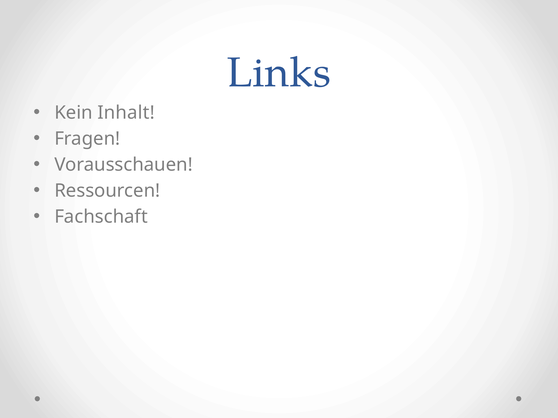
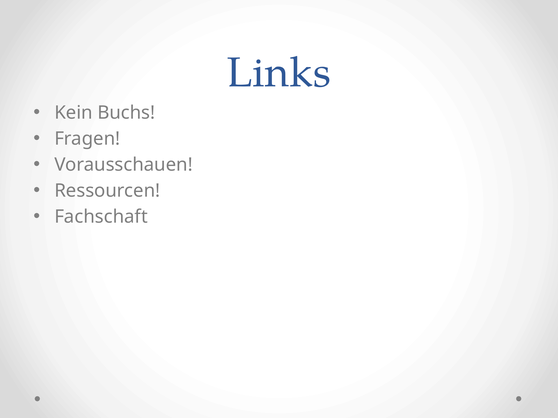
Inhalt: Inhalt -> Buchs
